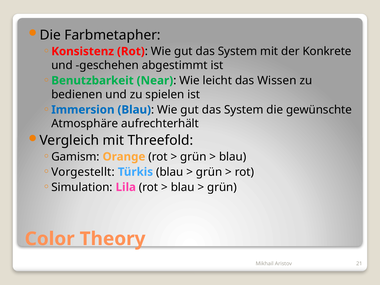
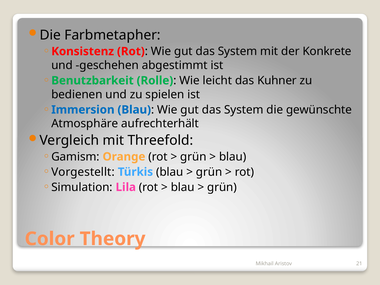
Near: Near -> Rolle
Wissen: Wissen -> Kuhner
